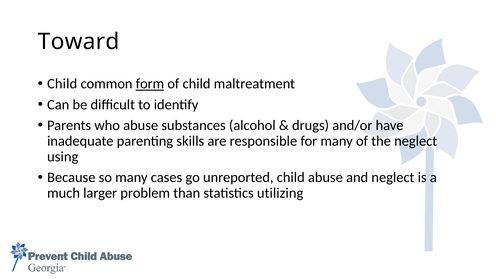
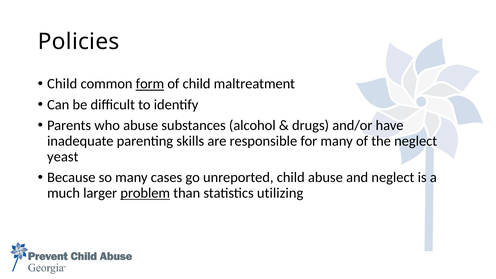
Toward: Toward -> Policies
using: using -> yeast
problem underline: none -> present
